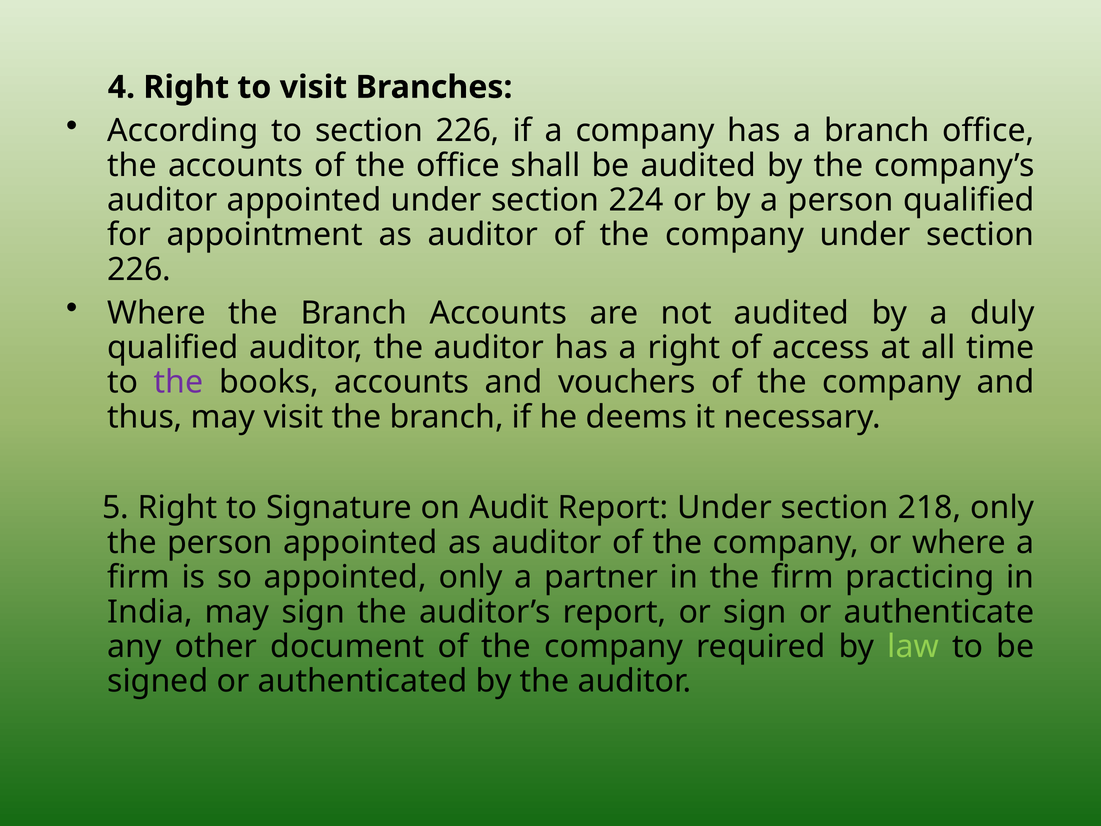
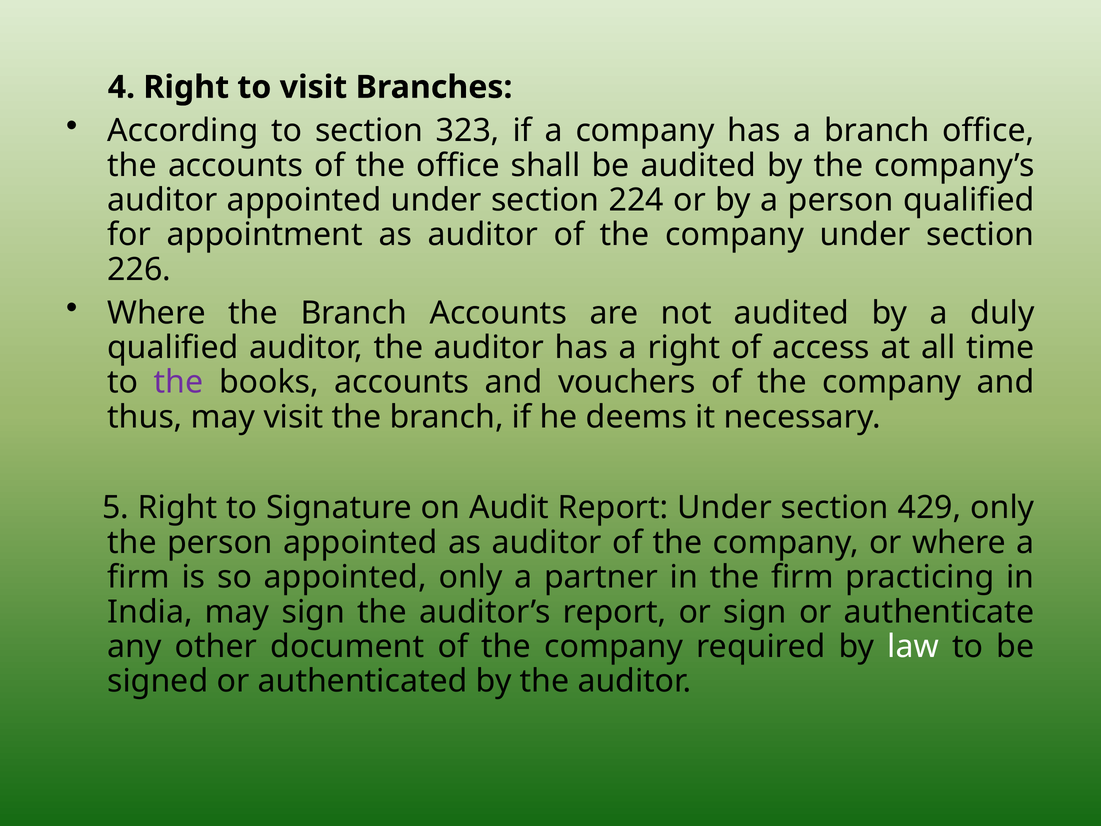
to section 226: 226 -> 323
218: 218 -> 429
law colour: light green -> white
